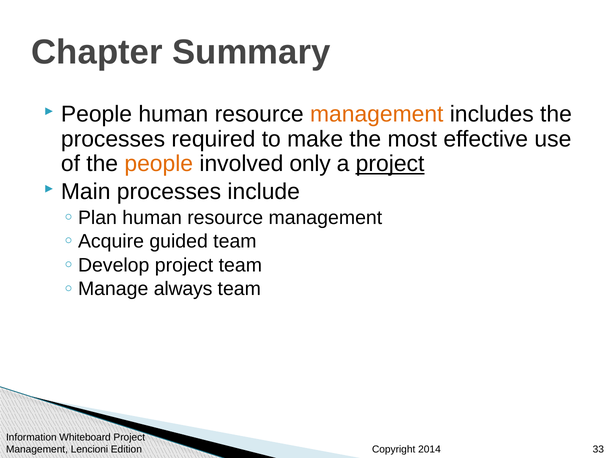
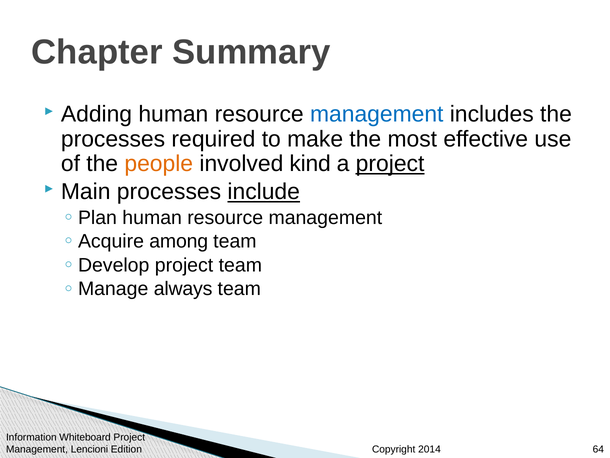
People at (97, 114): People -> Adding
management at (377, 114) colour: orange -> blue
only: only -> kind
include underline: none -> present
guided: guided -> among
33: 33 -> 64
